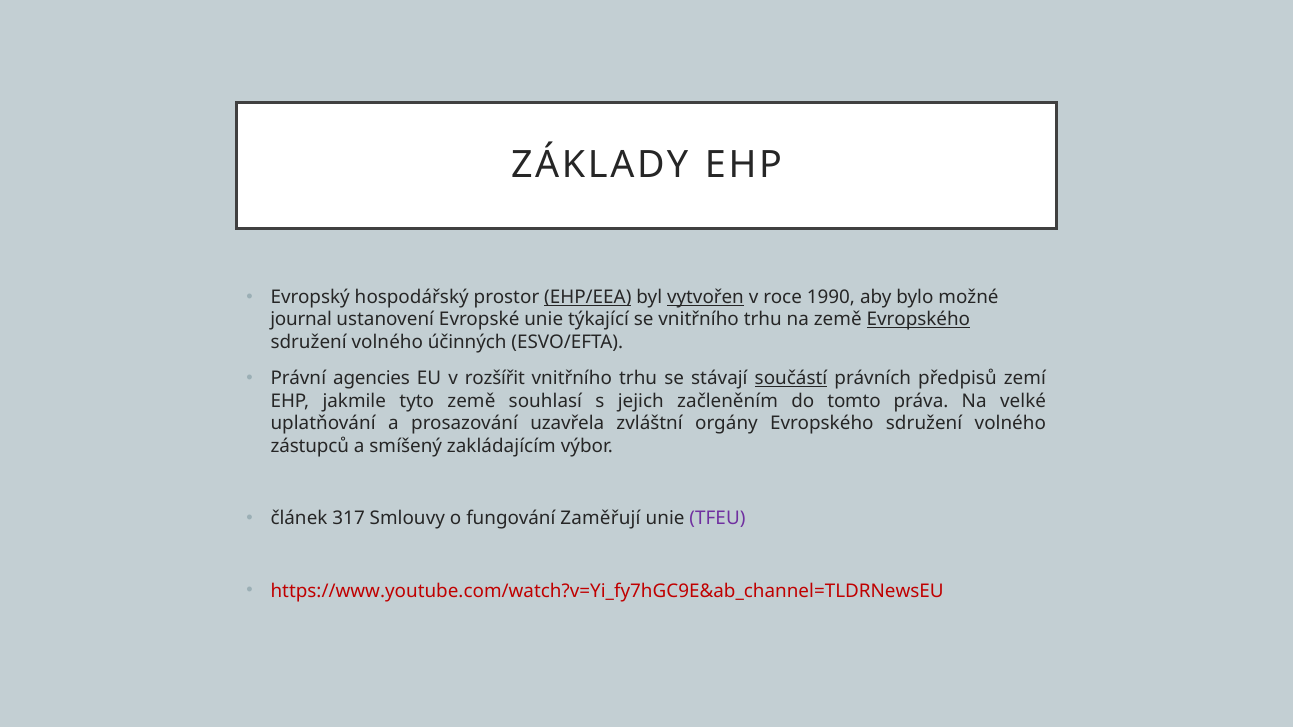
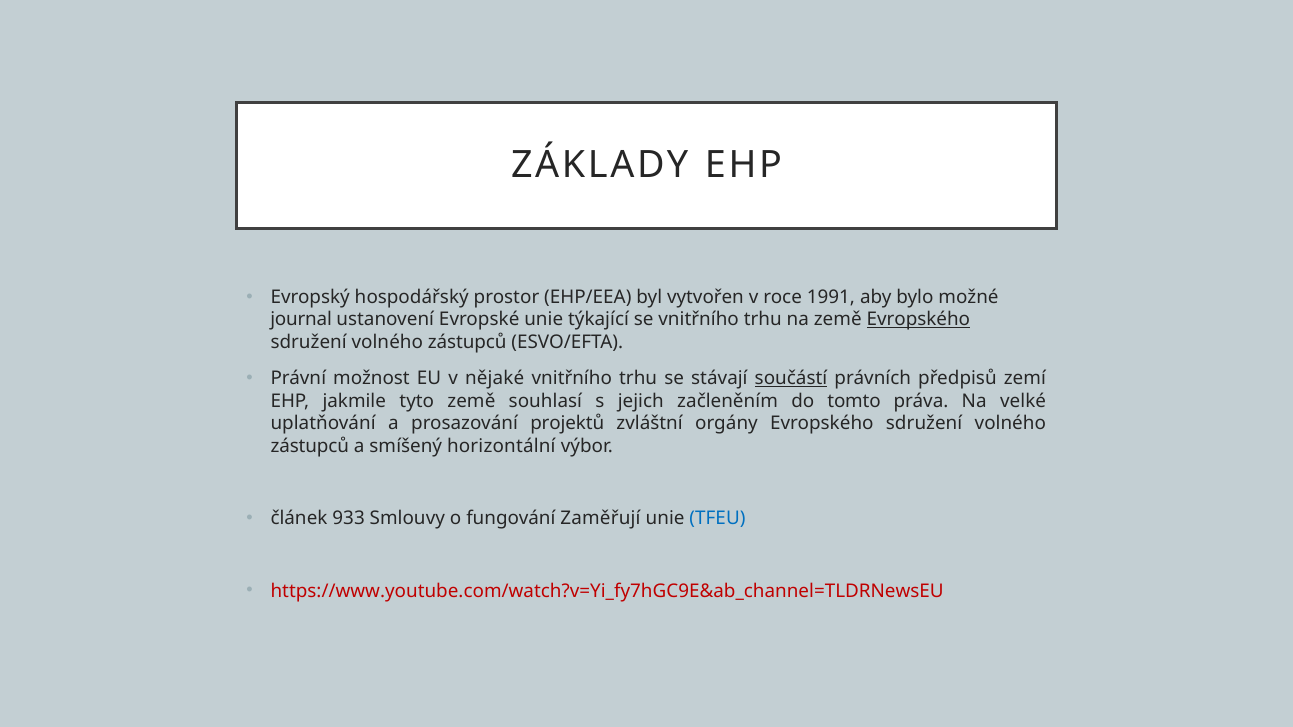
EHP/EEA underline: present -> none
vytvořen underline: present -> none
1990: 1990 -> 1991
účinných at (467, 343): účinných -> zástupců
agencies: agencies -> možnost
rozšířit: rozšířit -> nějaké
uzavřela: uzavřela -> projektů
zakládajícím: zakládajícím -> horizontální
317: 317 -> 933
TFEU colour: purple -> blue
